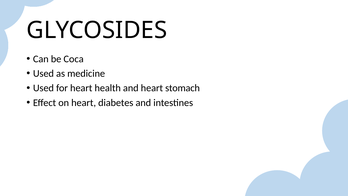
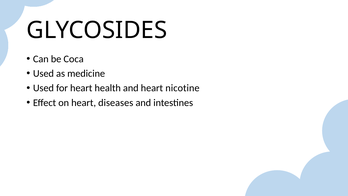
stomach: stomach -> nicotine
diabetes: diabetes -> diseases
